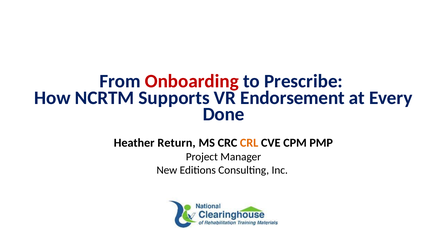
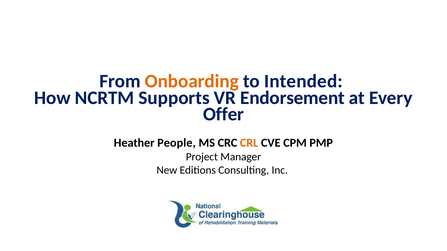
Onboarding colour: red -> orange
Prescribe: Prescribe -> Intended
Done: Done -> Offer
Return: Return -> People
